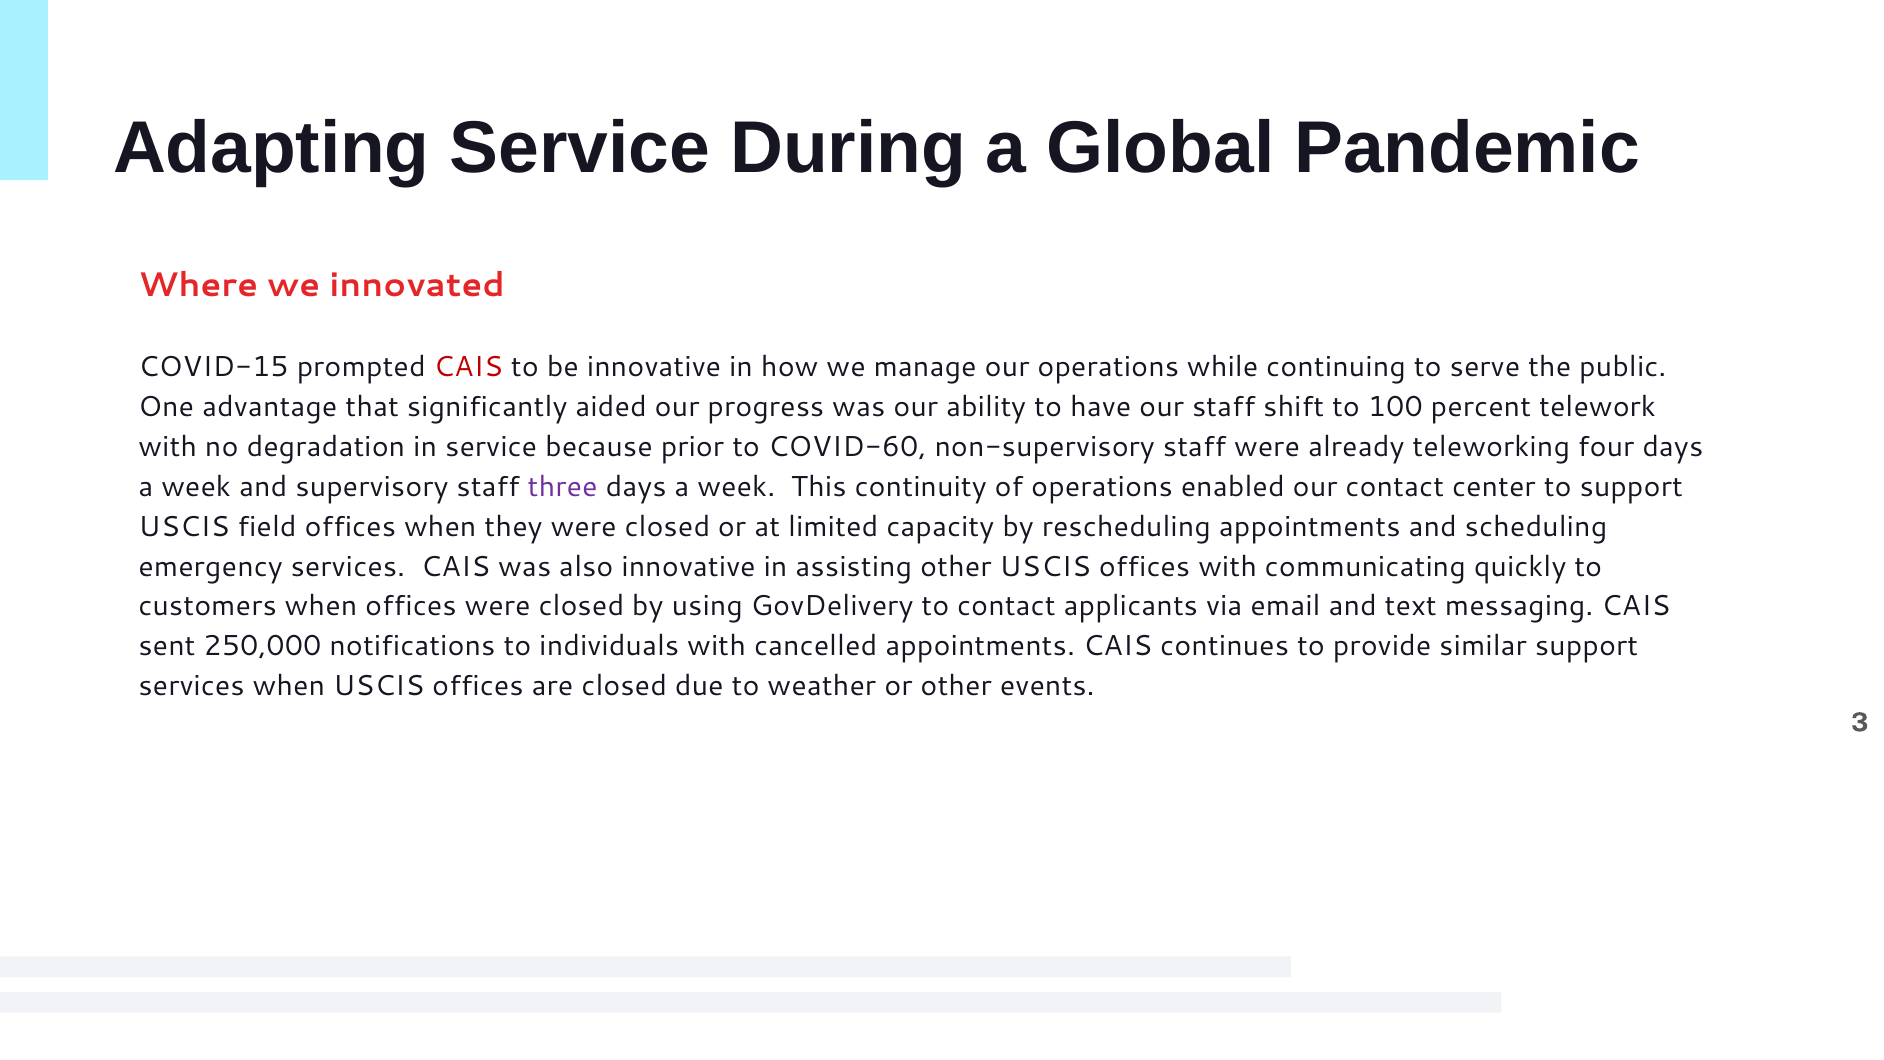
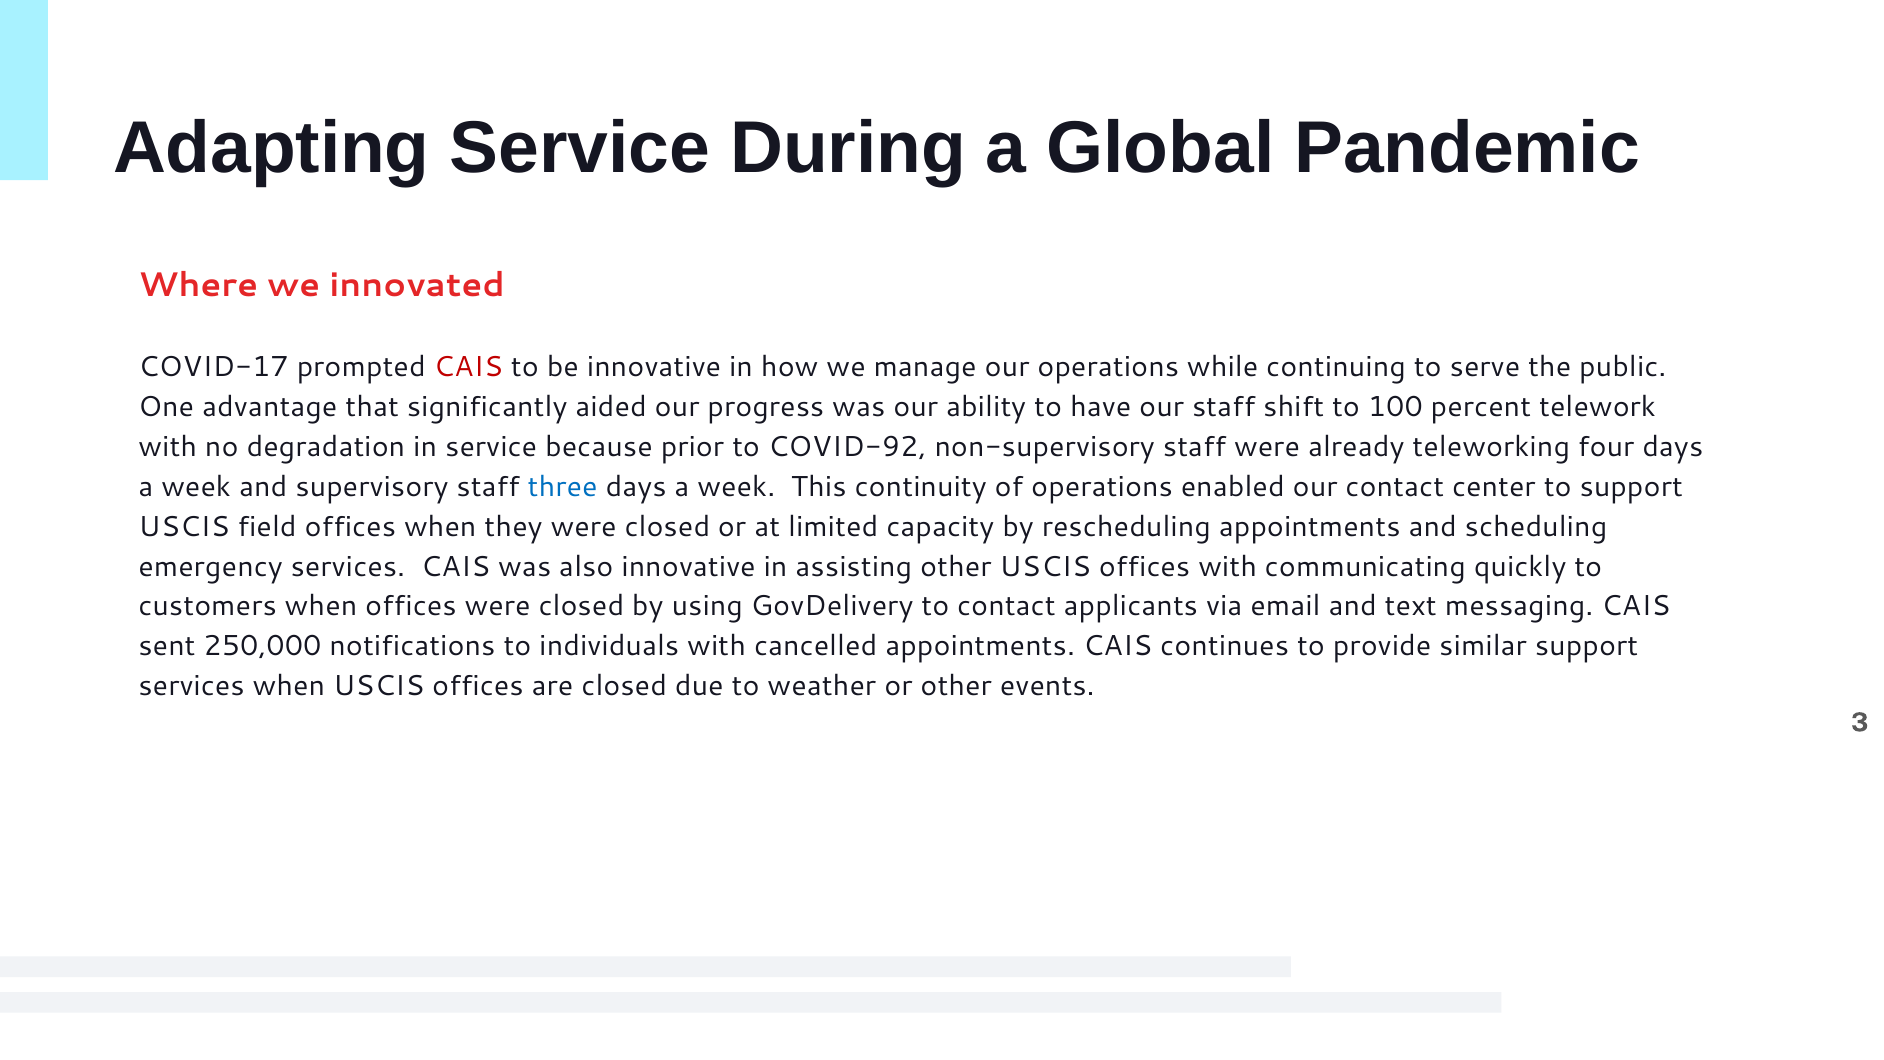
COVID-15: COVID-15 -> COVID-17
COVID-60: COVID-60 -> COVID-92
three colour: purple -> blue
